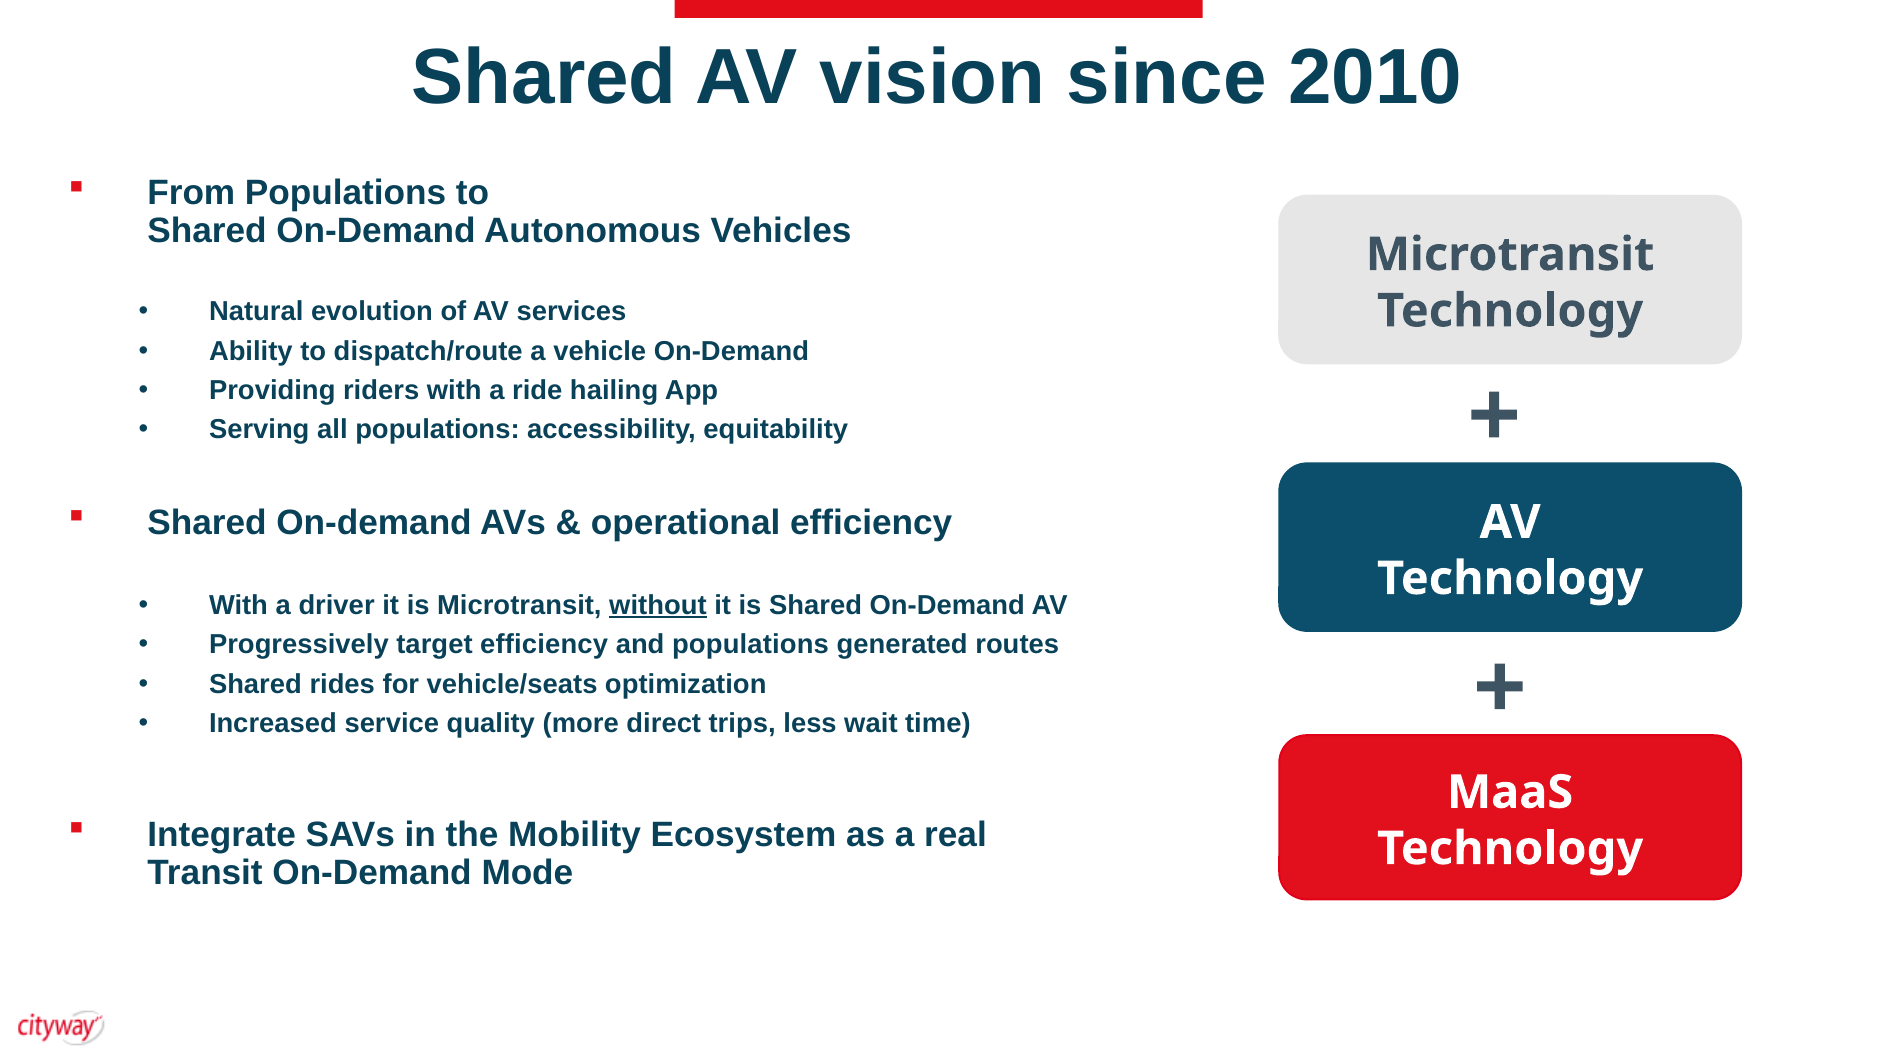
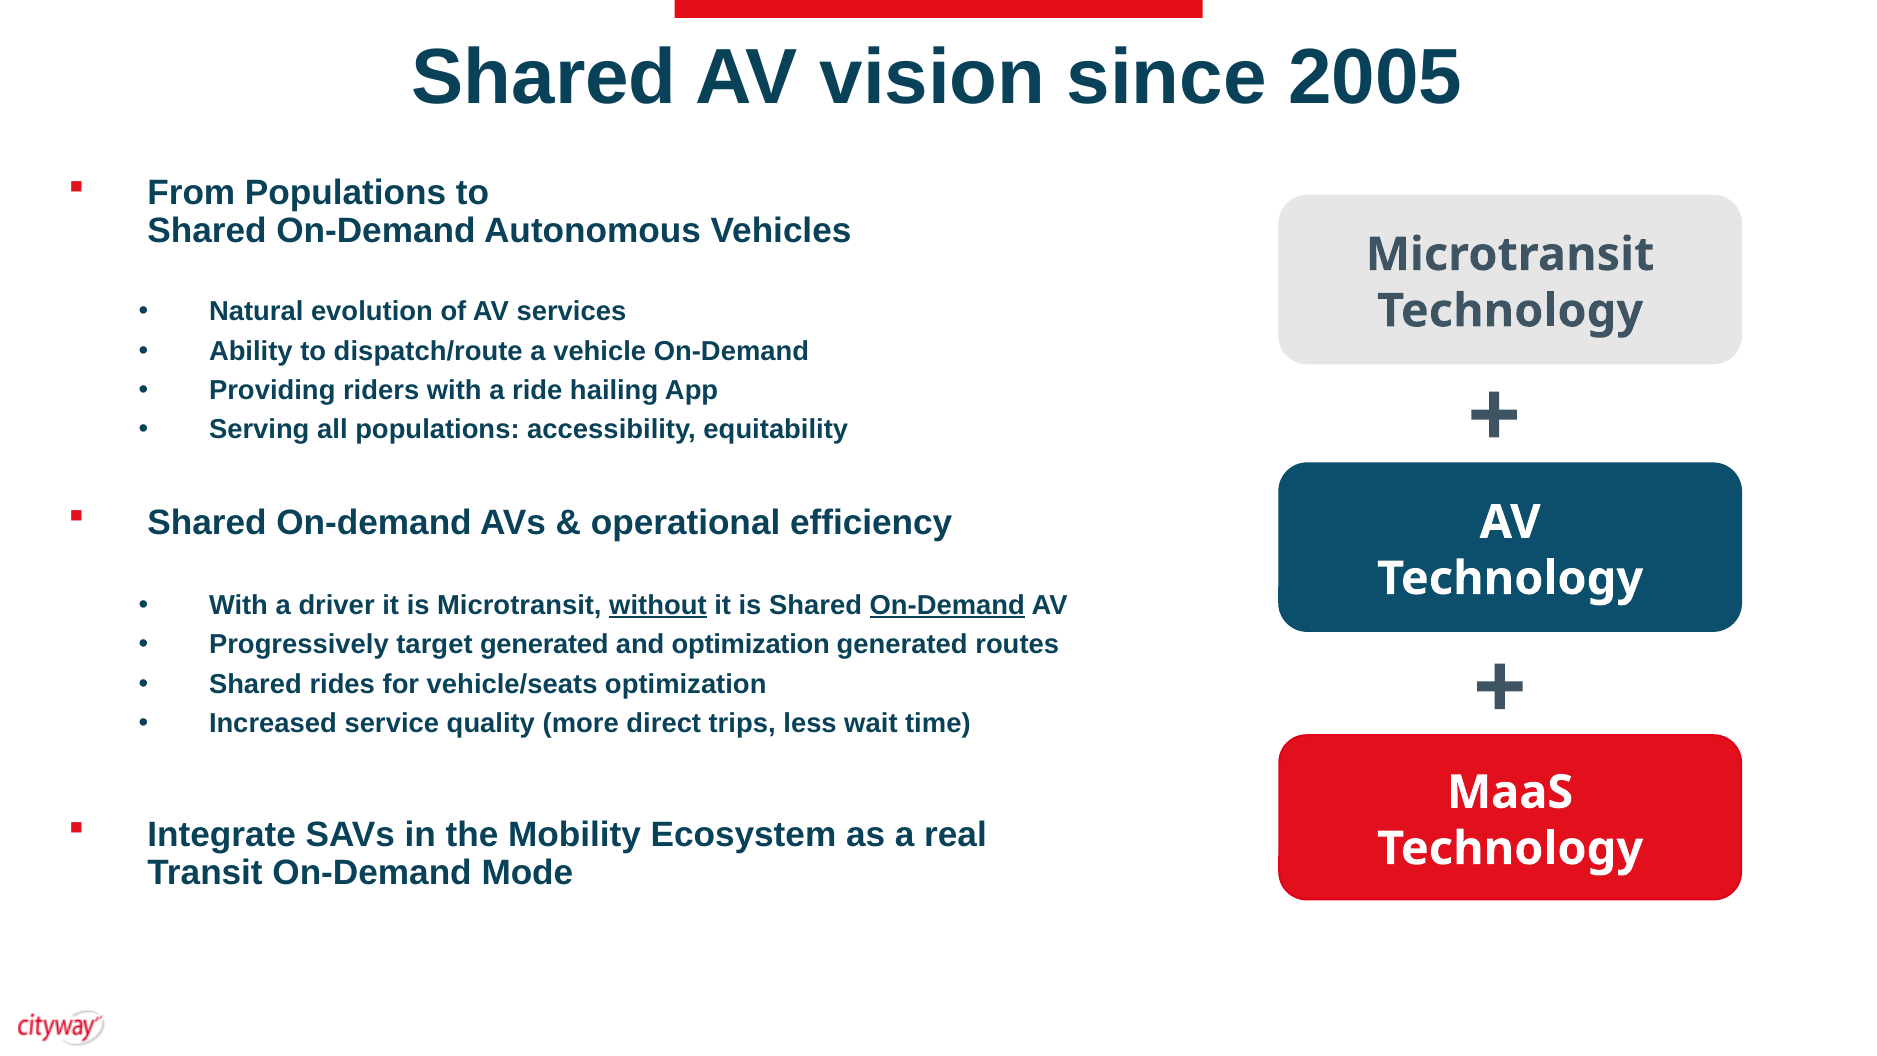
2010: 2010 -> 2005
On-Demand at (947, 605) underline: none -> present
target efficiency: efficiency -> generated
and populations: populations -> optimization
